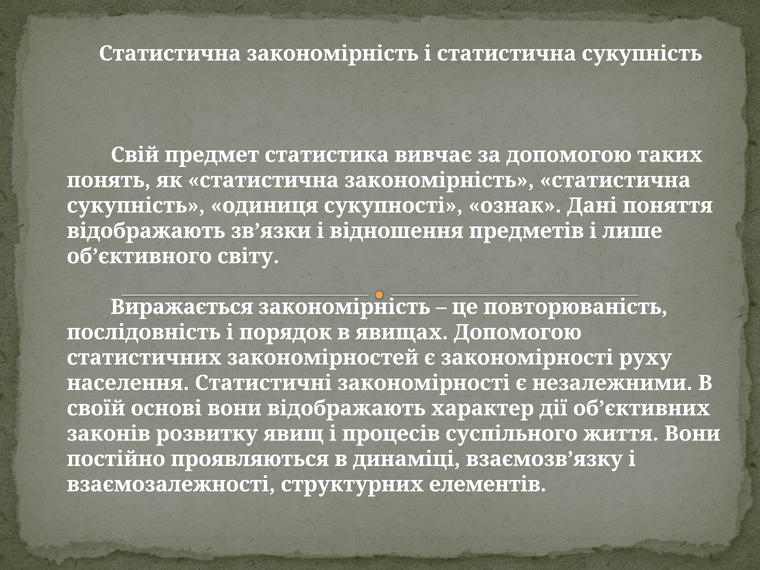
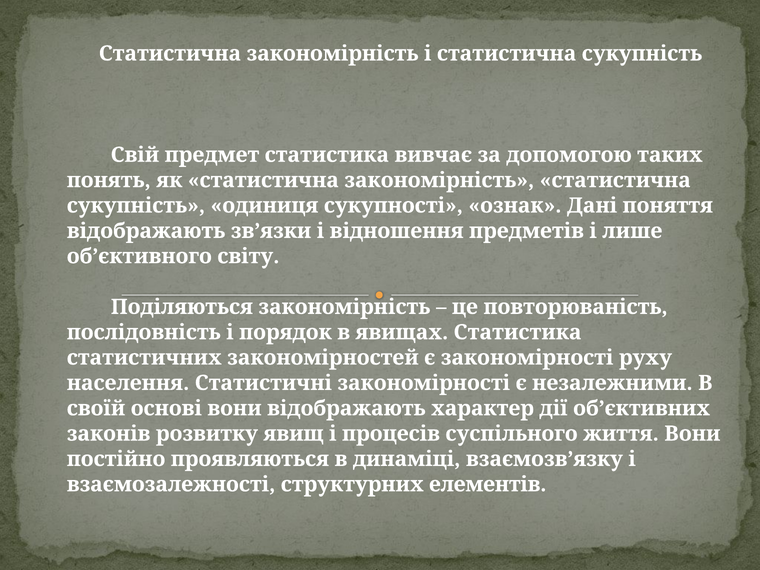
Виражається: Виражається -> Поділяються
явищах Допомогою: Допомогою -> Статистика
